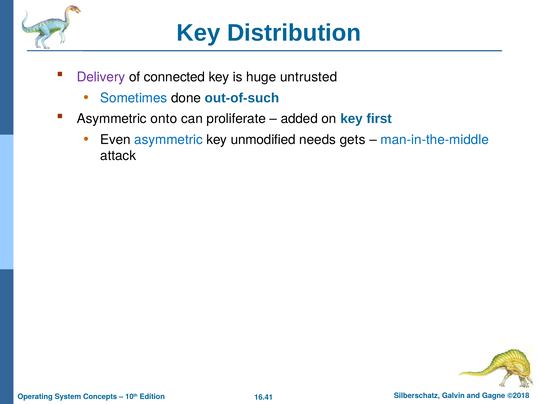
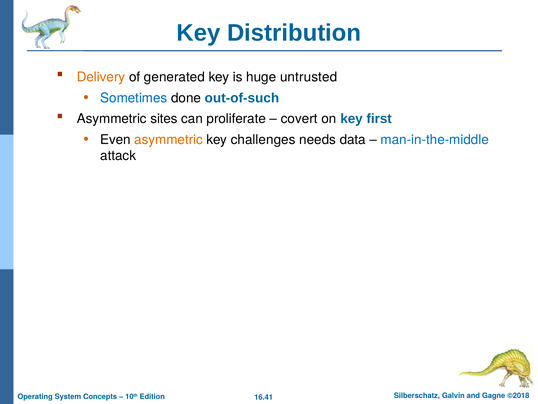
Delivery colour: purple -> orange
connected: connected -> generated
onto: onto -> sites
added: added -> covert
asymmetric at (169, 139) colour: blue -> orange
unmodified: unmodified -> challenges
gets: gets -> data
